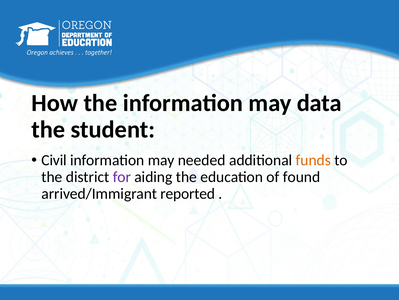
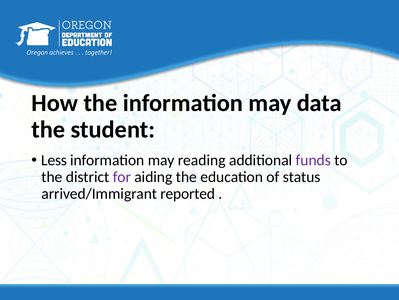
Civil: Civil -> Less
needed: needed -> reading
funds colour: orange -> purple
found: found -> status
